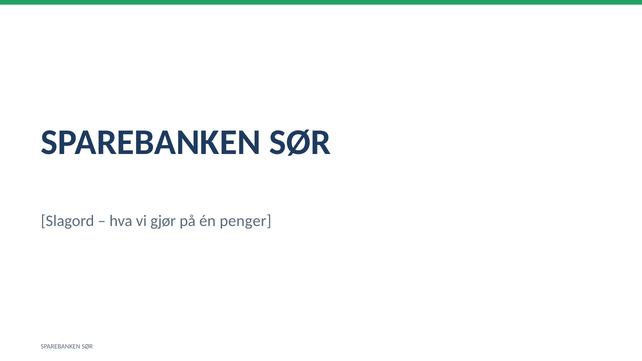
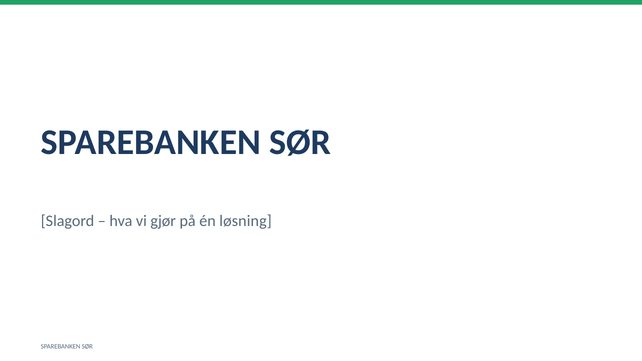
penger: penger -> løsning
